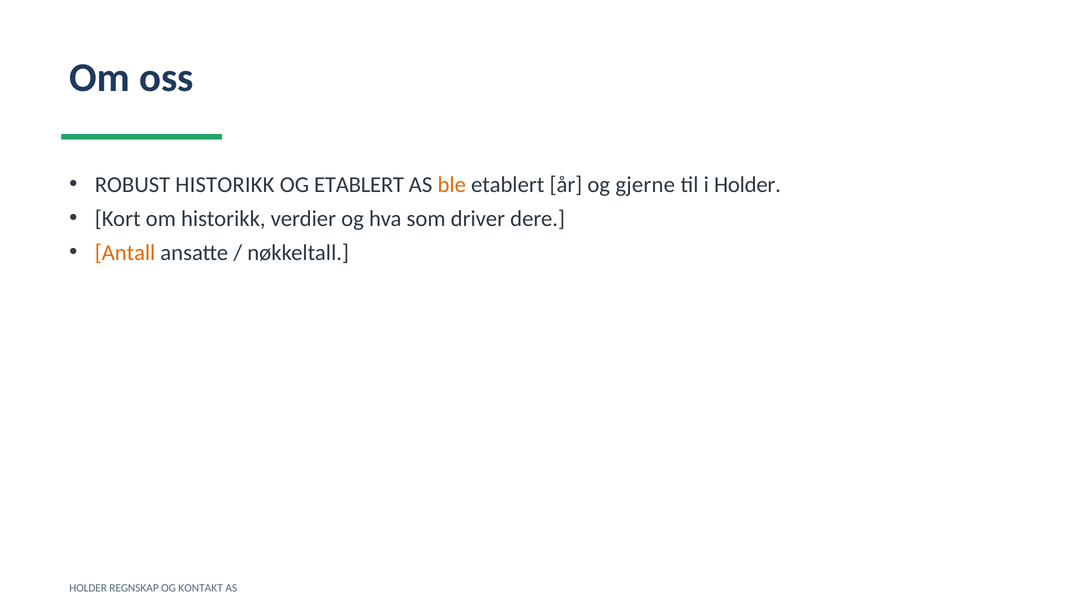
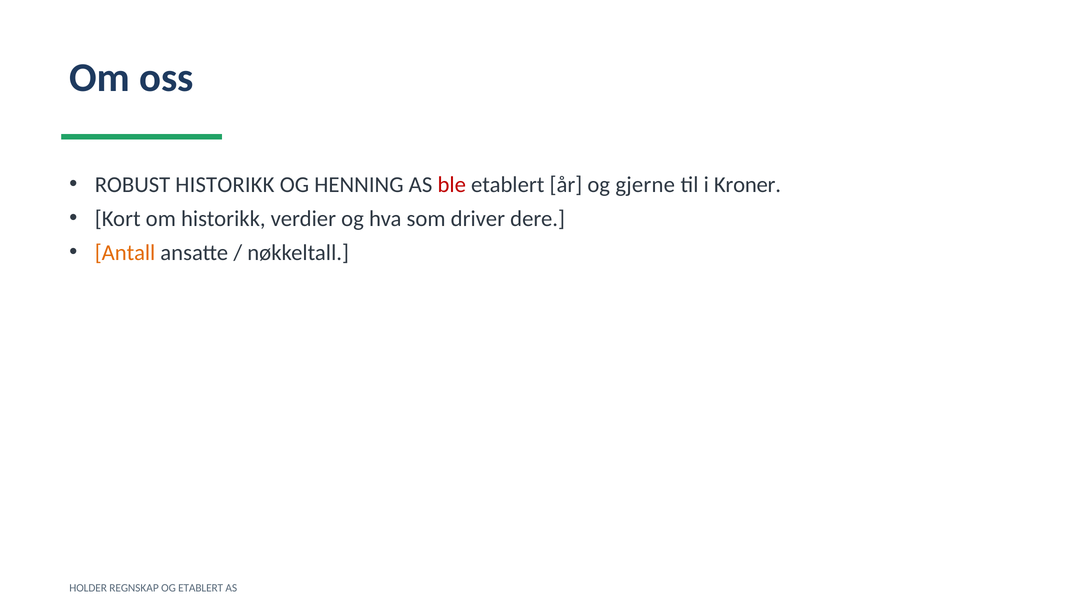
OG ETABLERT: ETABLERT -> HENNING
ble colour: orange -> red
i Holder: Holder -> Kroner
OG KONTAKT: KONTAKT -> ETABLERT
